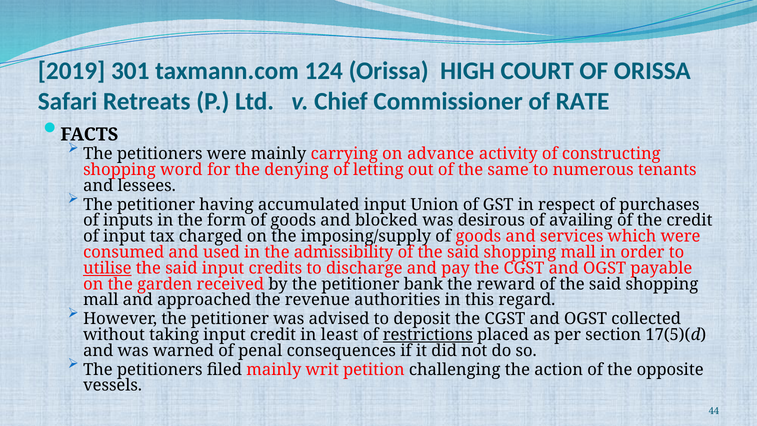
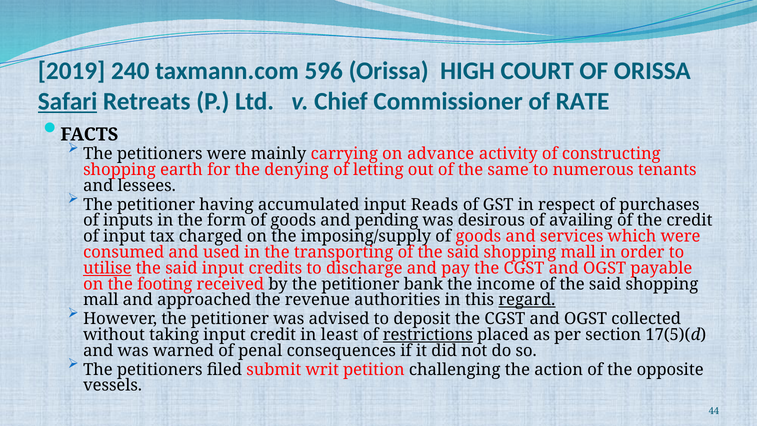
301: 301 -> 240
124: 124 -> 596
Safari underline: none -> present
word: word -> earth
Union: Union -> Reads
blocked: blocked -> pending
admissibility: admissibility -> transporting
garden: garden -> footing
reward: reward -> income
regard underline: none -> present
filed mainly: mainly -> submit
